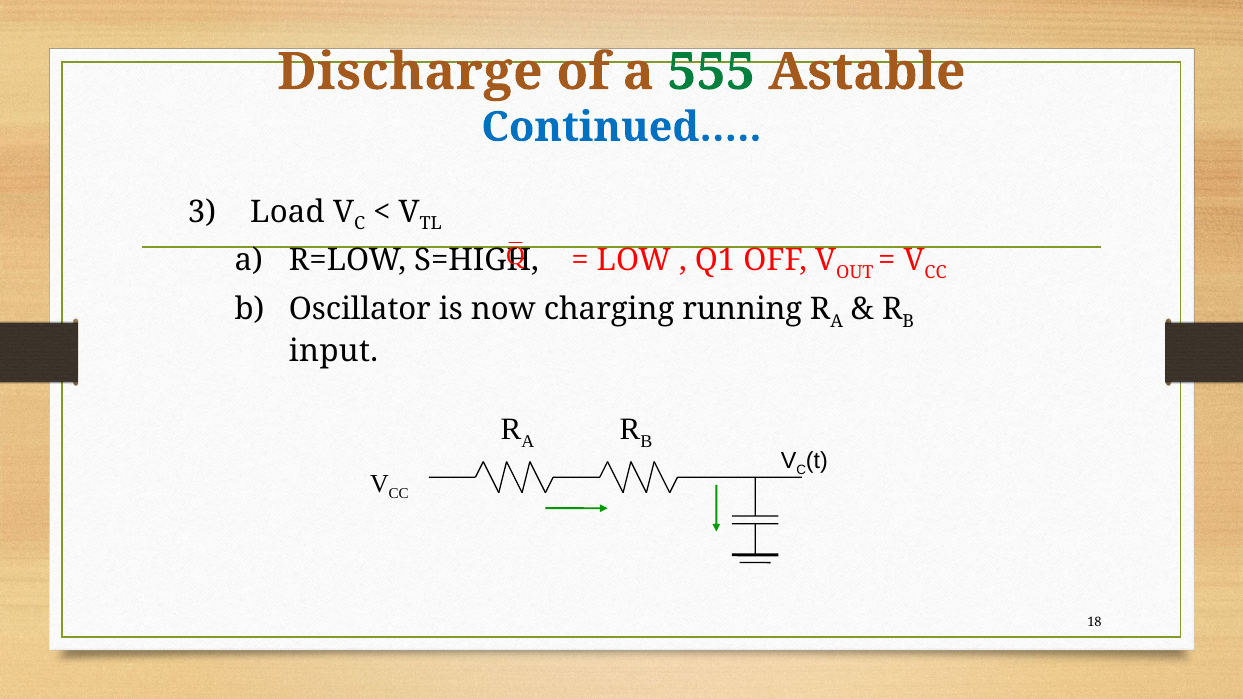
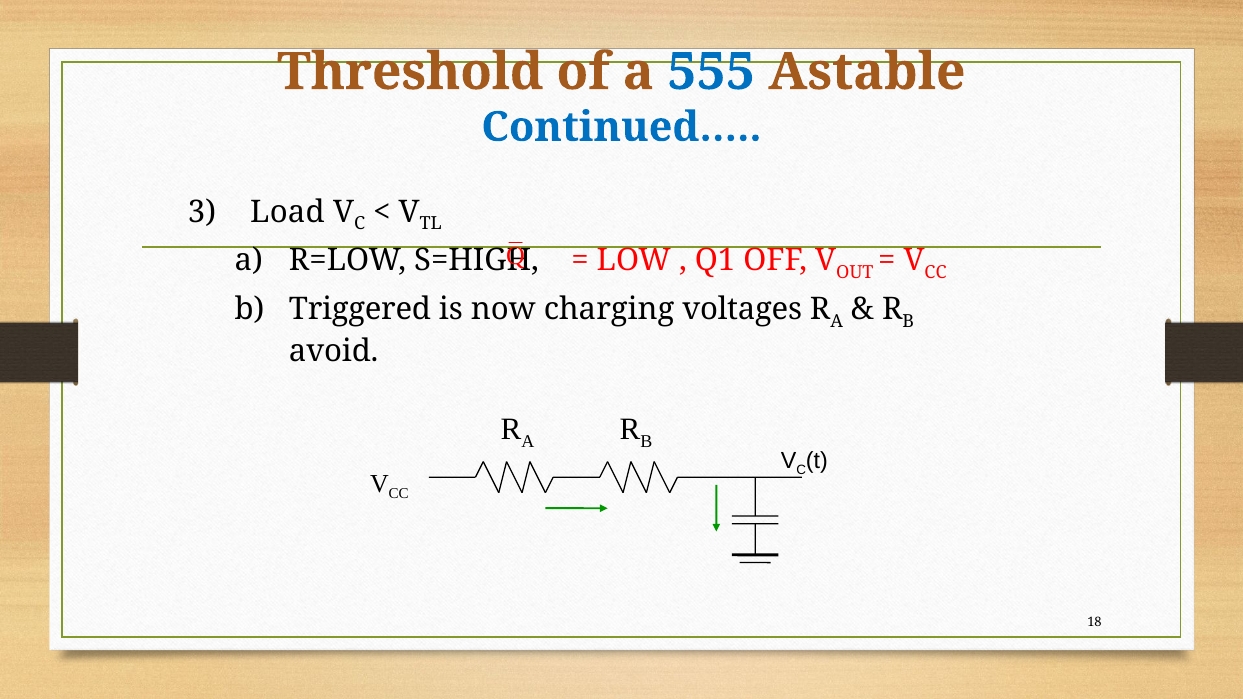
Discharge: Discharge -> Threshold
555 colour: green -> blue
Oscillator: Oscillator -> Triggered
running: running -> voltages
input: input -> avoid
